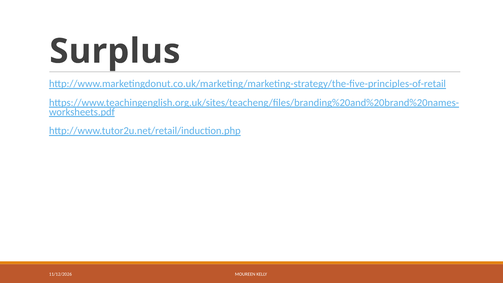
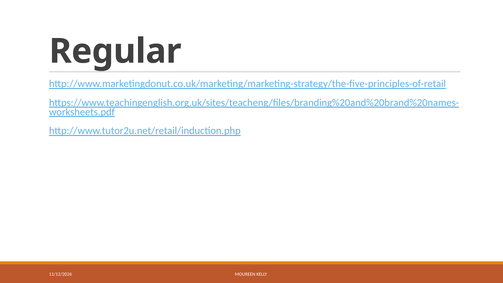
Surplus: Surplus -> Regular
